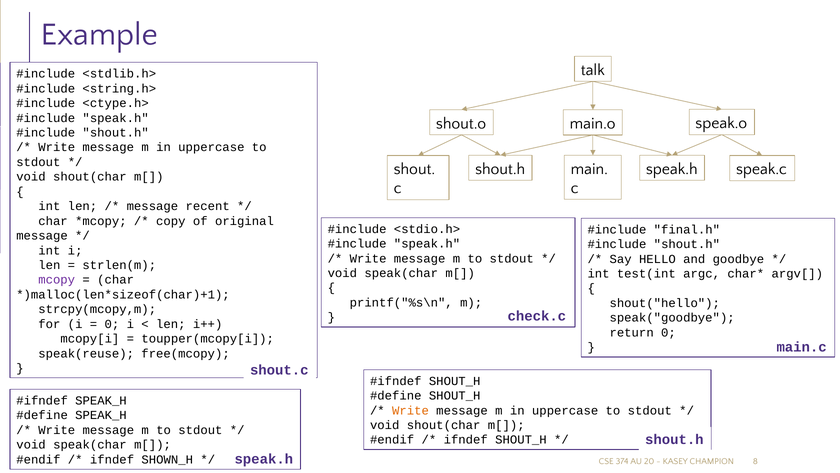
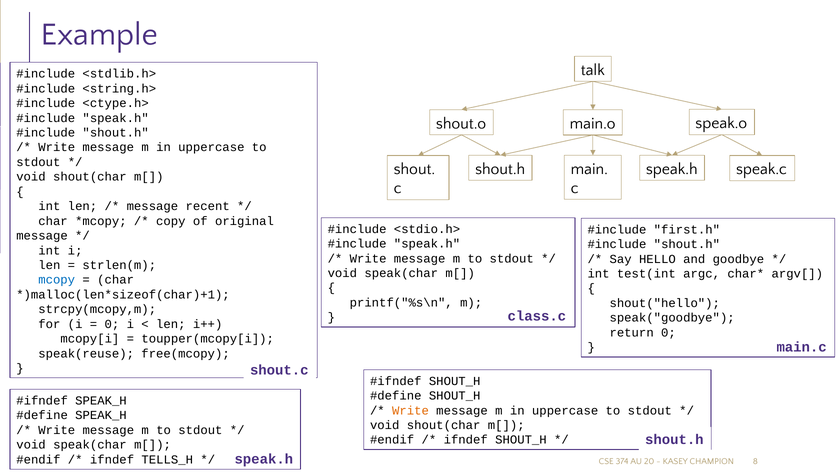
final.h: final.h -> first.h
mcopy colour: purple -> blue
check.c: check.c -> class.c
SHOWN_H: SHOWN_H -> TELLS_H
